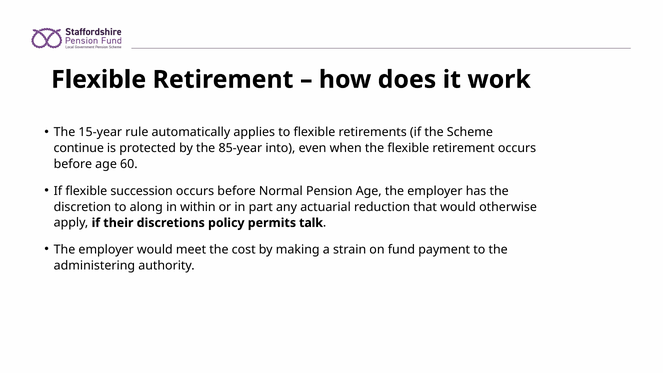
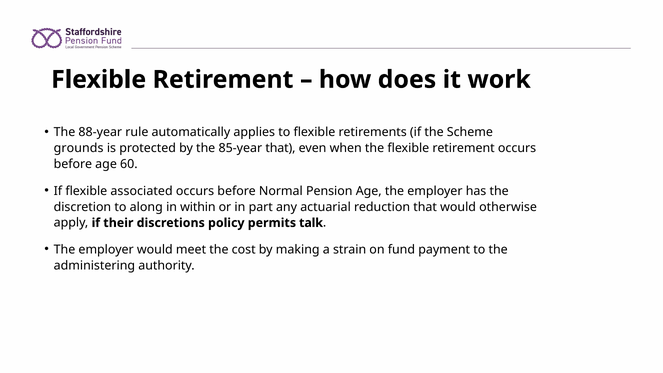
15-year: 15-year -> 88-year
continue: continue -> grounds
85-year into: into -> that
succession: succession -> associated
